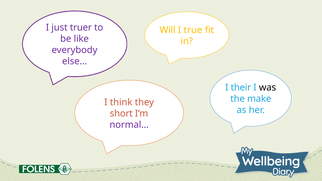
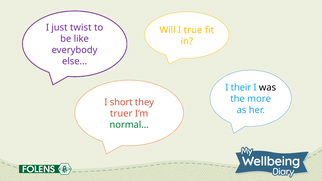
truer: truer -> twist
make: make -> more
think: think -> short
short: short -> truer
normal… colour: purple -> green
